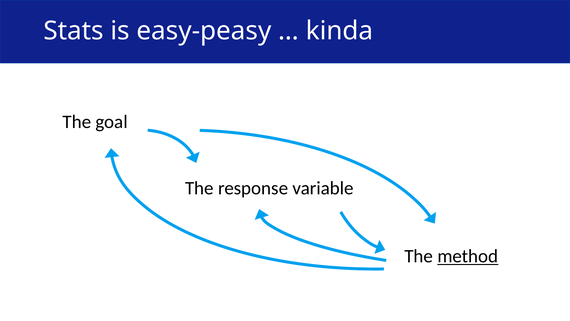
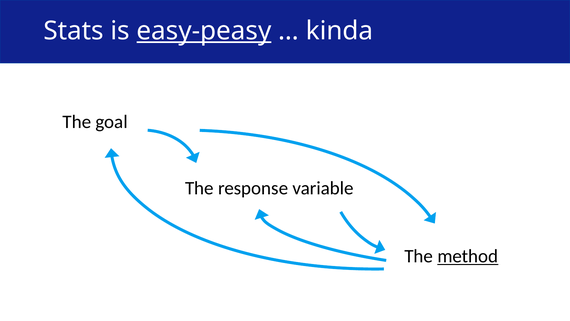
easy-peasy underline: none -> present
